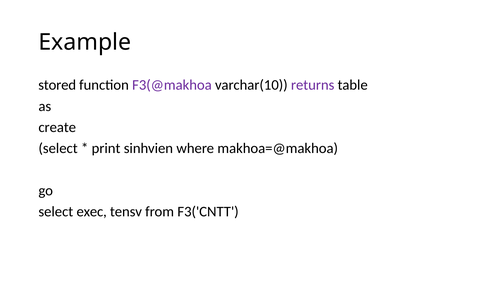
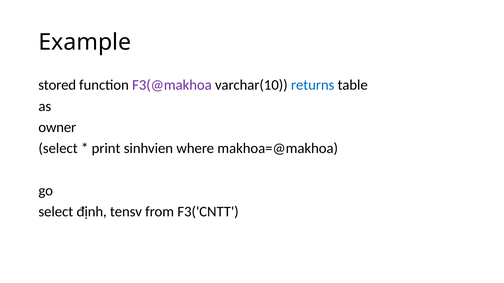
returns colour: purple -> blue
create: create -> owner
exec: exec -> định
